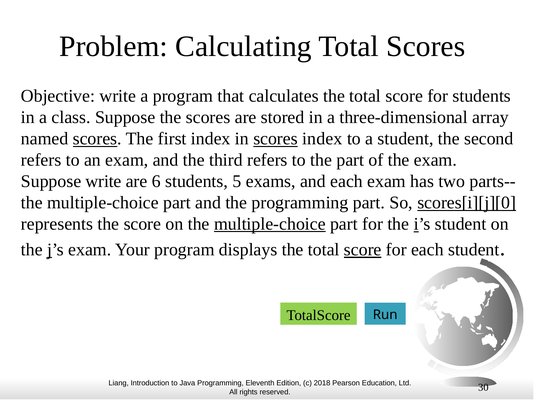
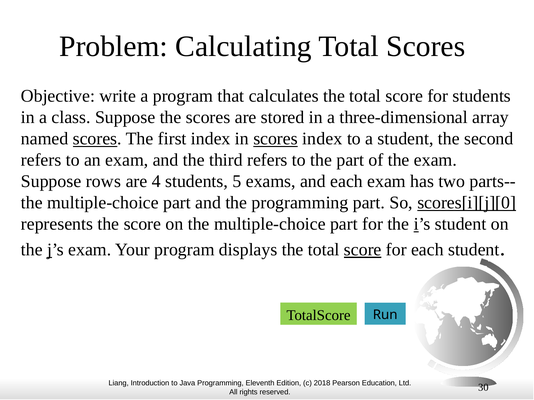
Suppose write: write -> rows
6: 6 -> 4
multiple-choice at (270, 224) underline: present -> none
